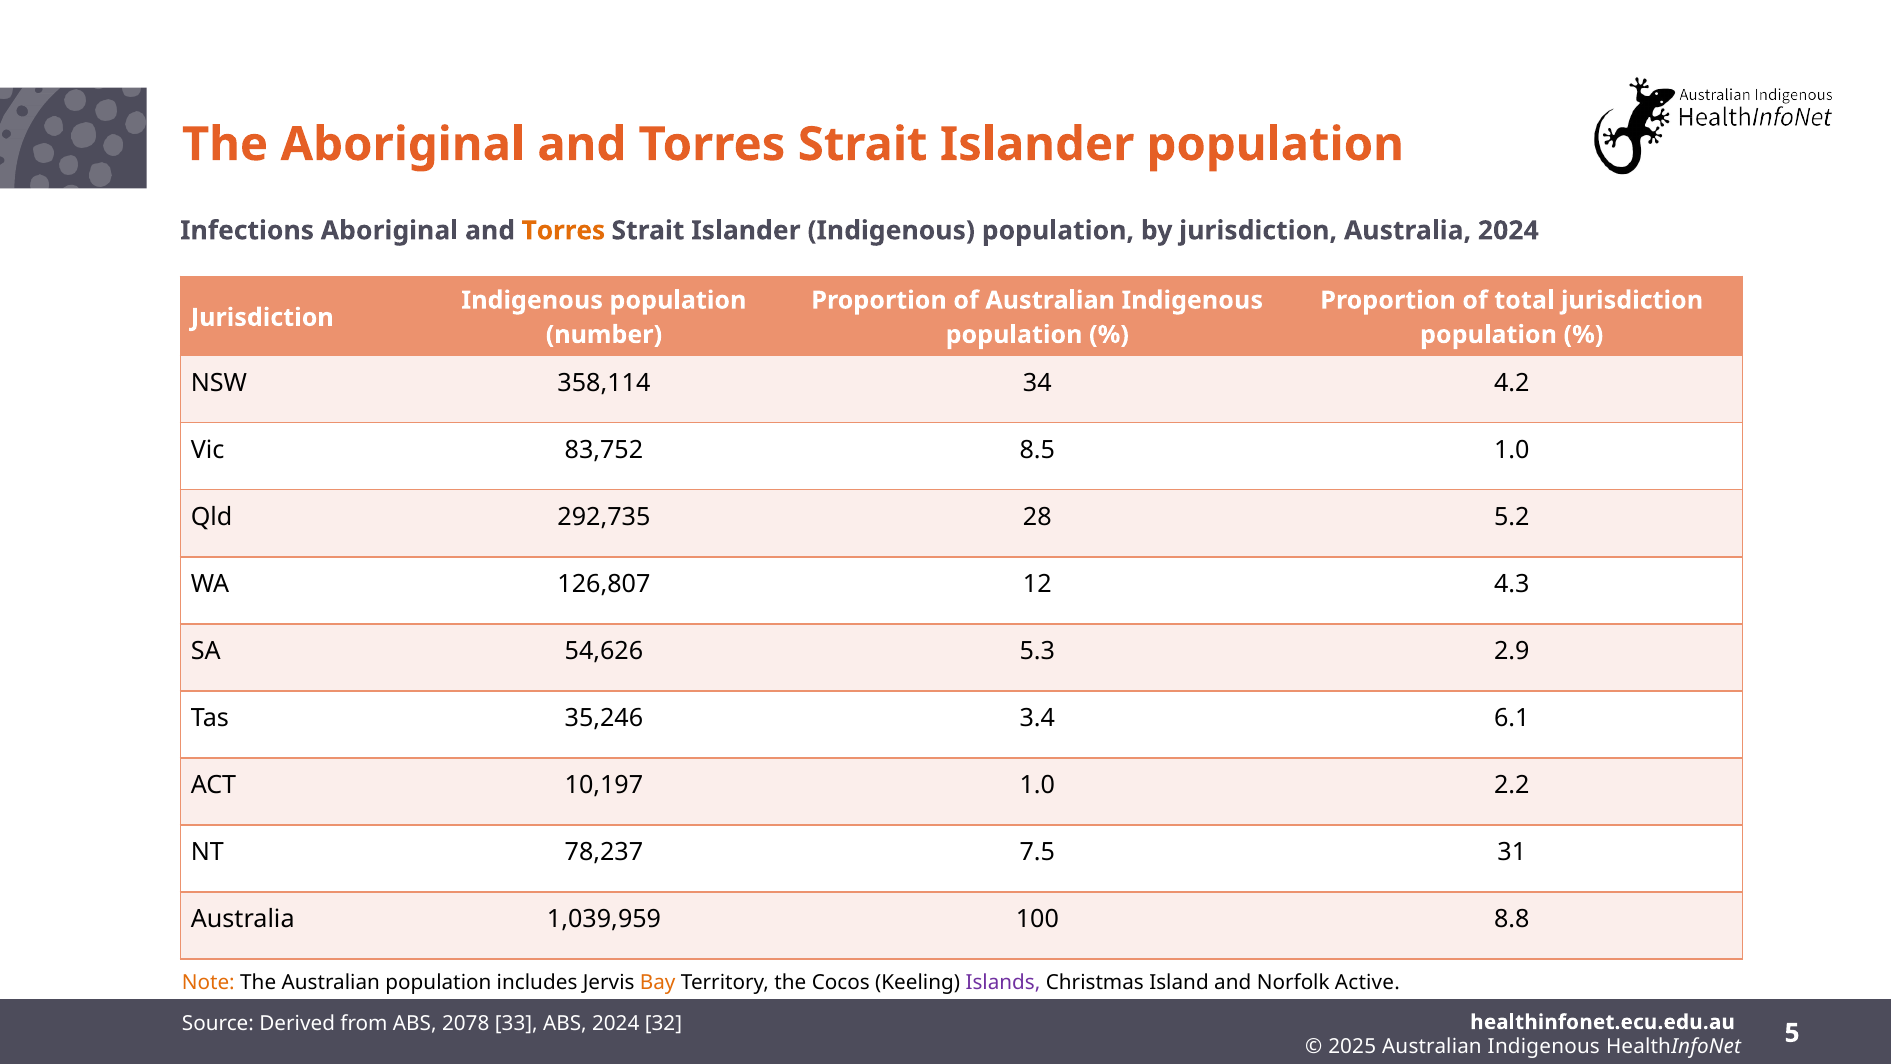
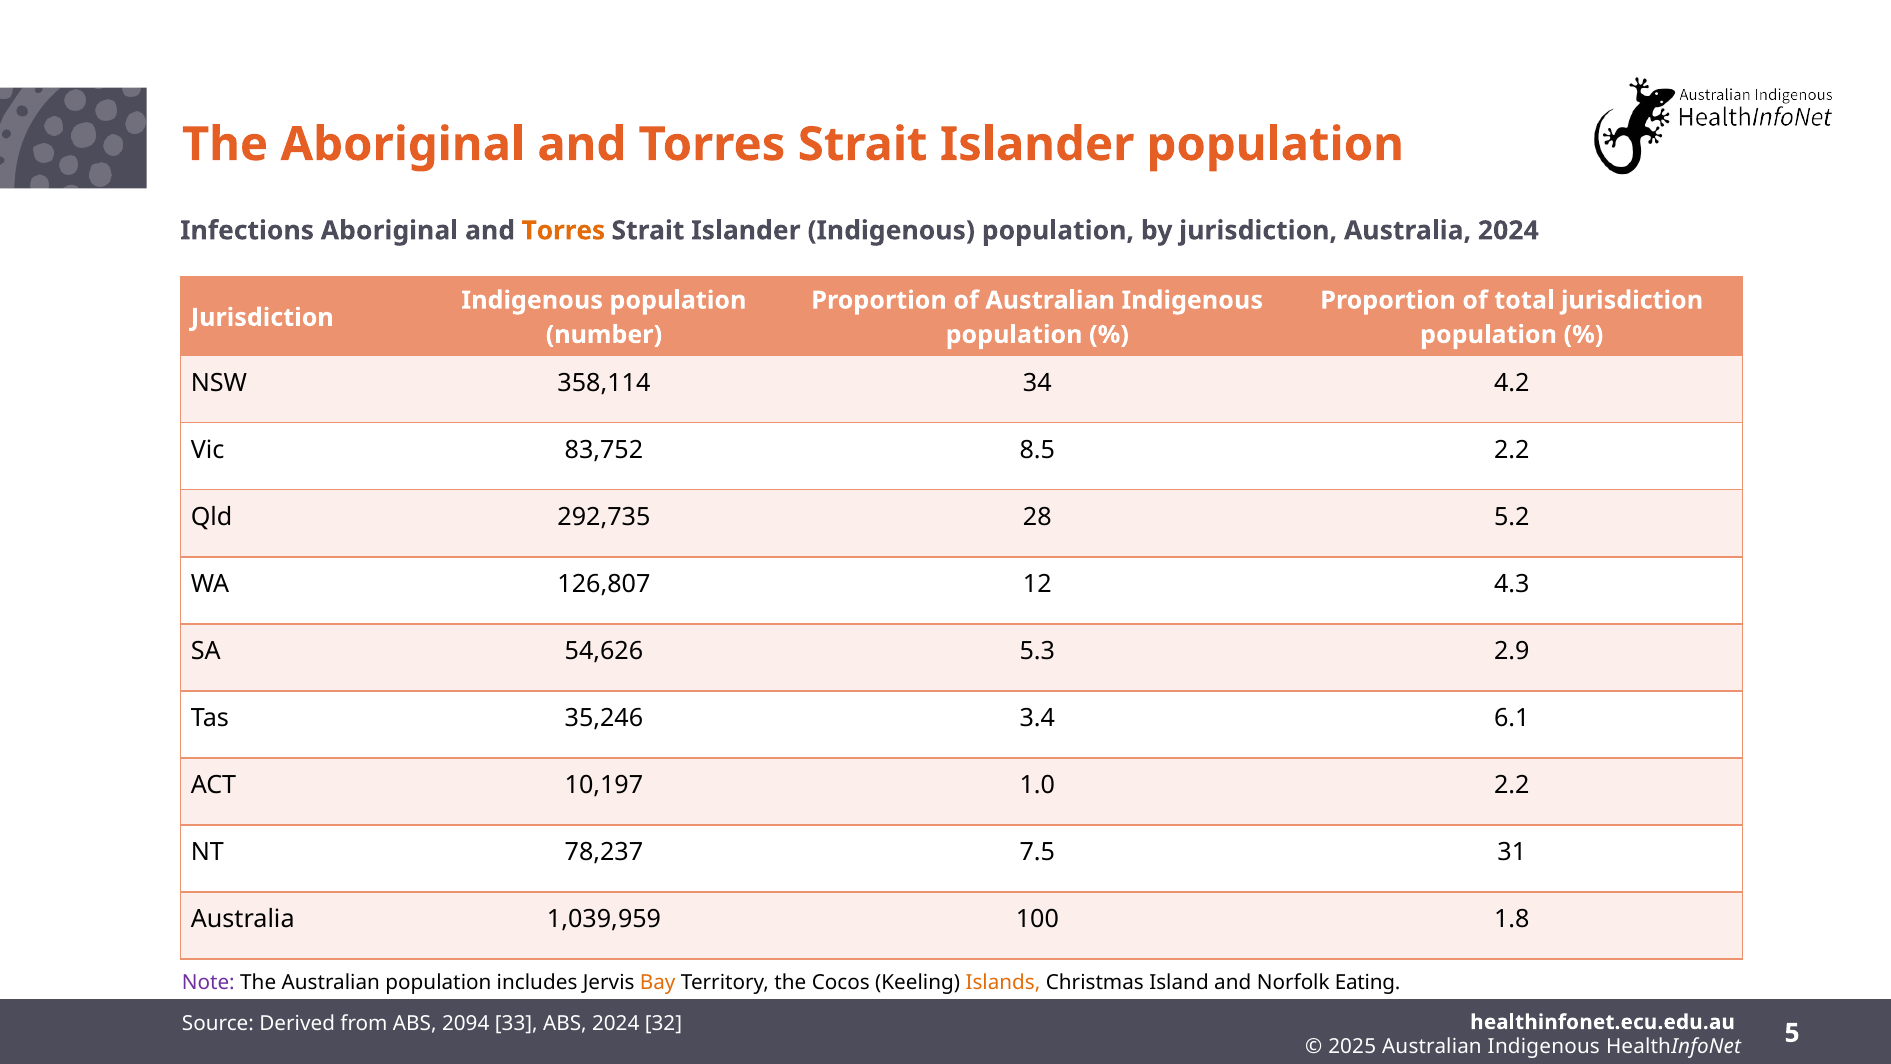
8.5 1.0: 1.0 -> 2.2
8.8: 8.8 -> 1.8
Note colour: orange -> purple
Islands colour: purple -> orange
Active: Active -> Eating
2078: 2078 -> 2094
